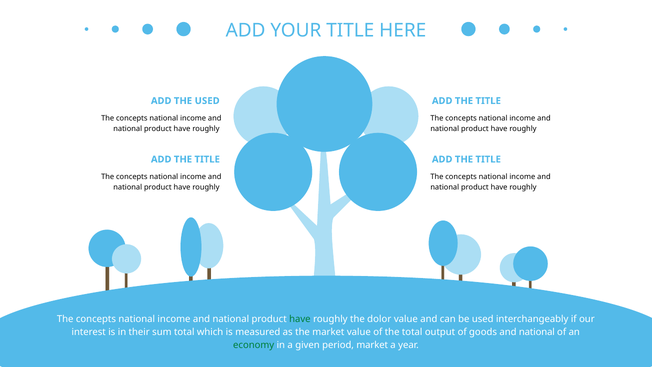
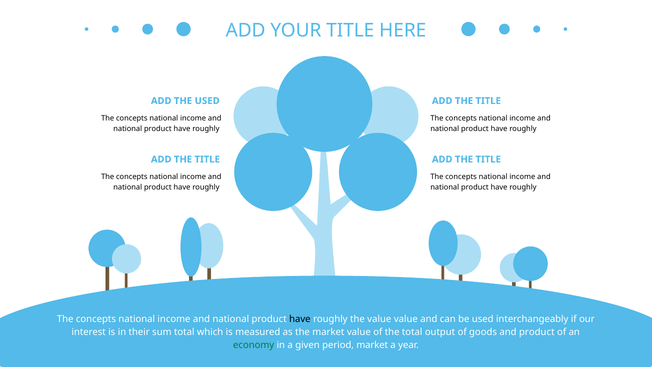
have at (300, 319) colour: green -> black
the dolor: dolor -> value
goods and national: national -> product
